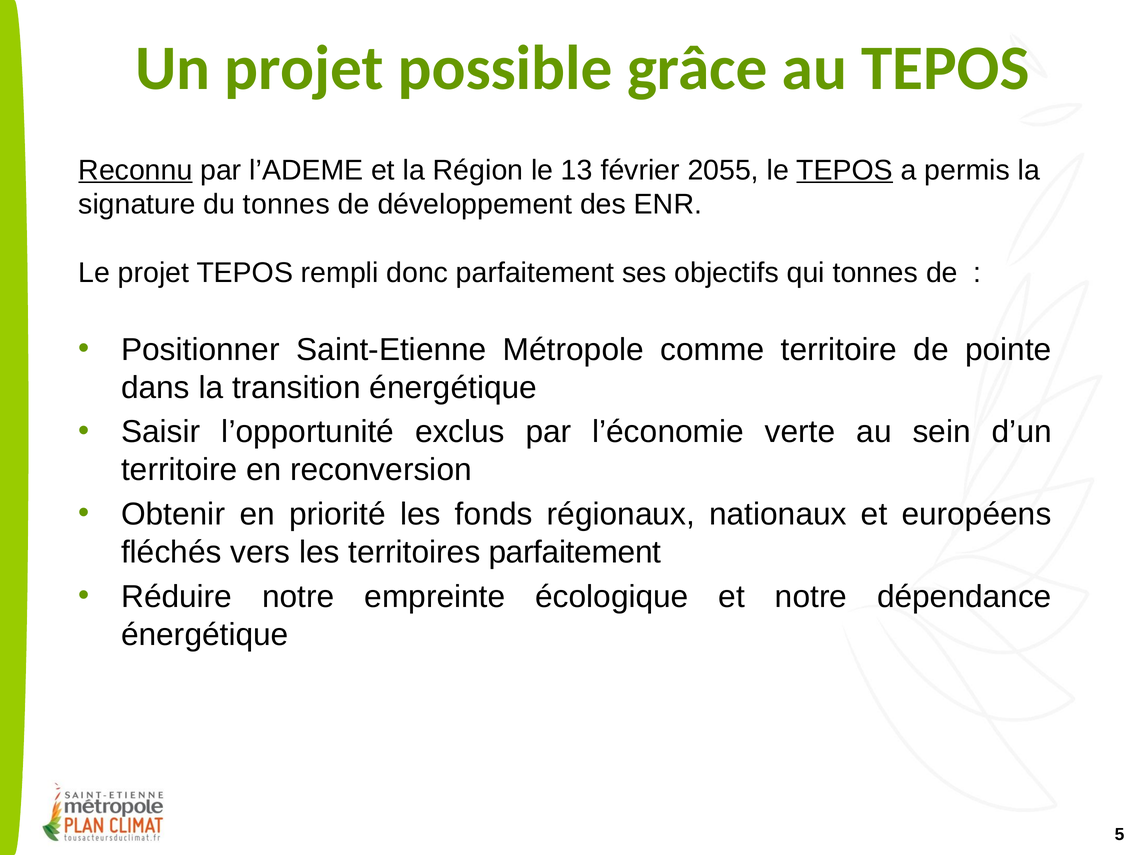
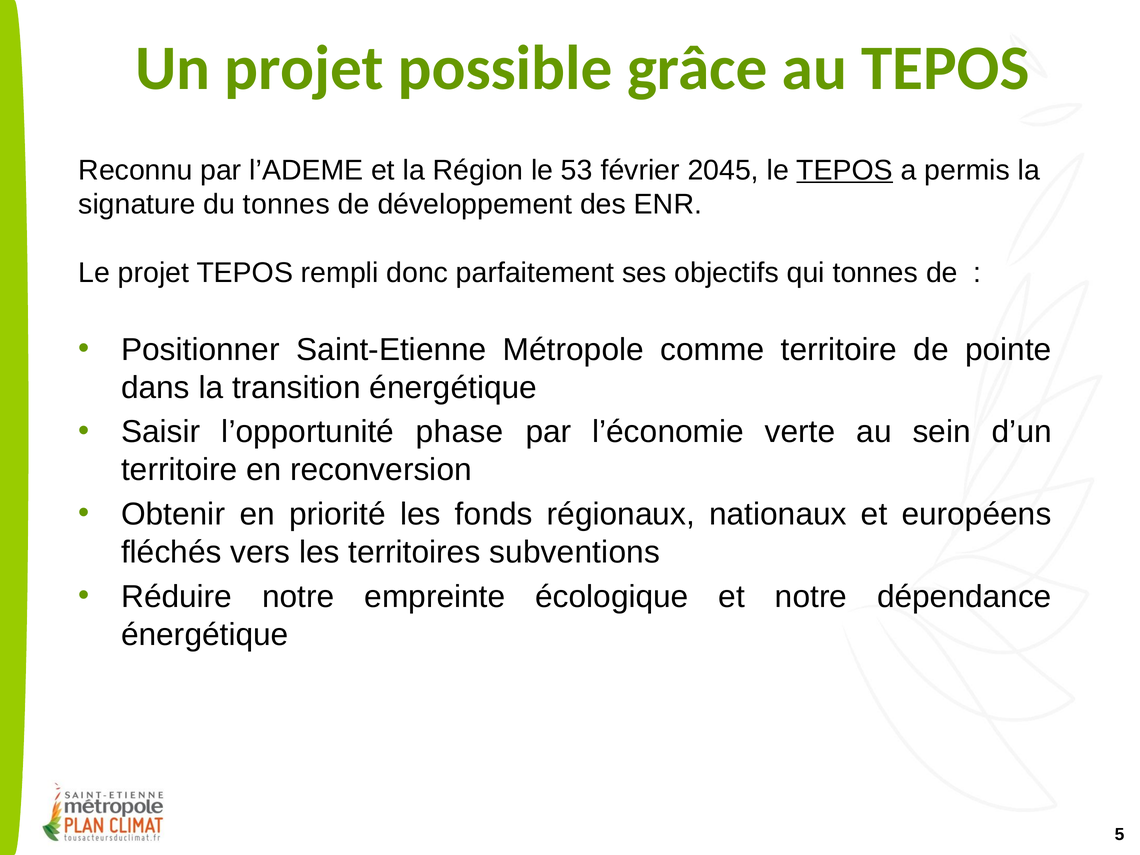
Reconnu underline: present -> none
13: 13 -> 53
2055: 2055 -> 2045
exclus: exclus -> phase
territoires parfaitement: parfaitement -> subventions
